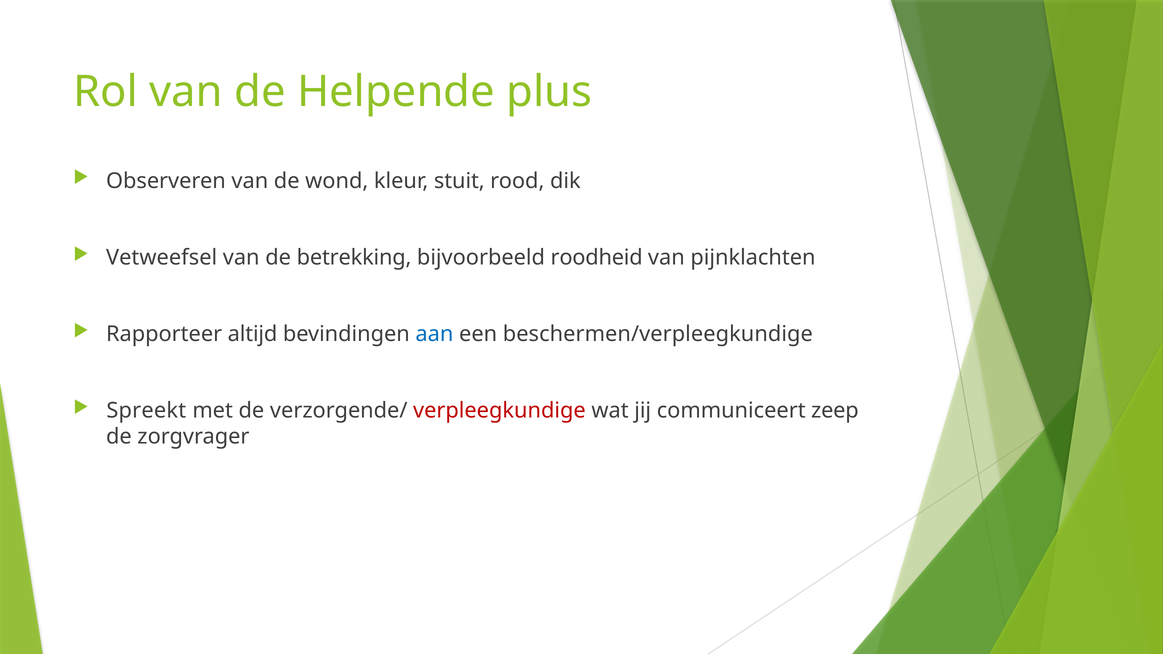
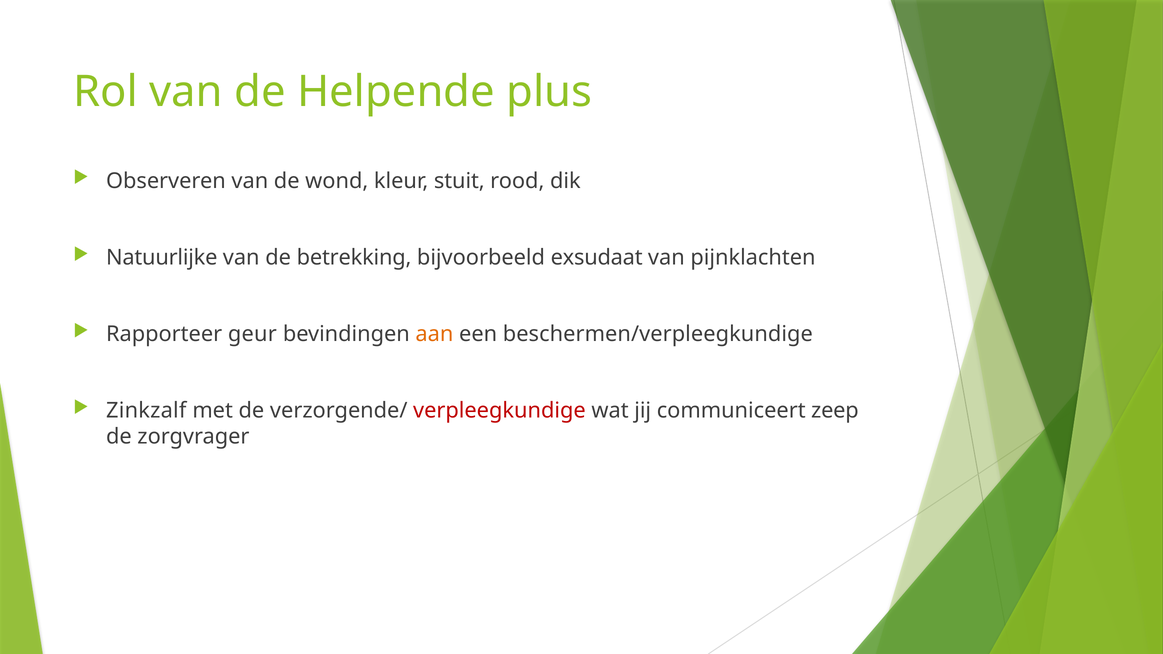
Vetweefsel: Vetweefsel -> Natuurlijke
roodheid: roodheid -> exsudaat
altijd: altijd -> geur
aan colour: blue -> orange
Spreekt: Spreekt -> Zinkzalf
